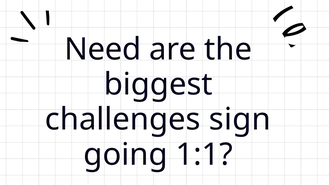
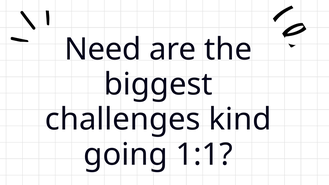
sign: sign -> kind
